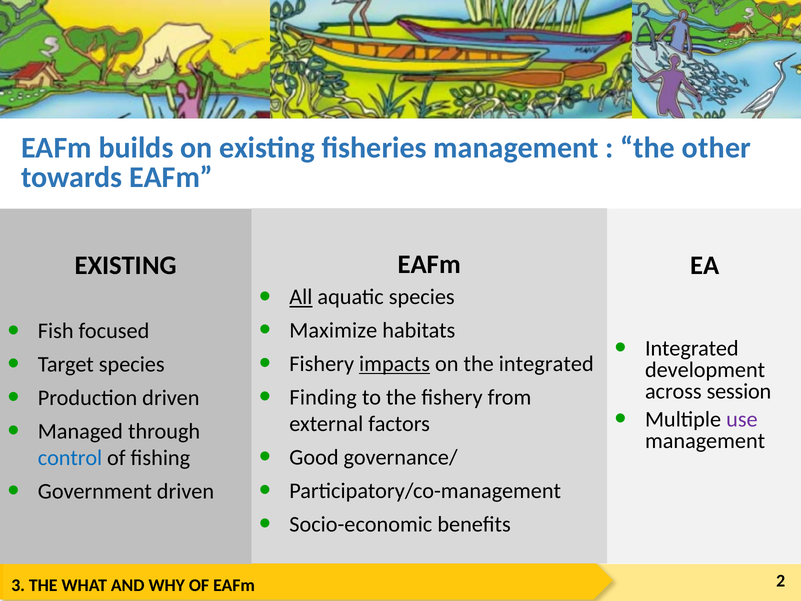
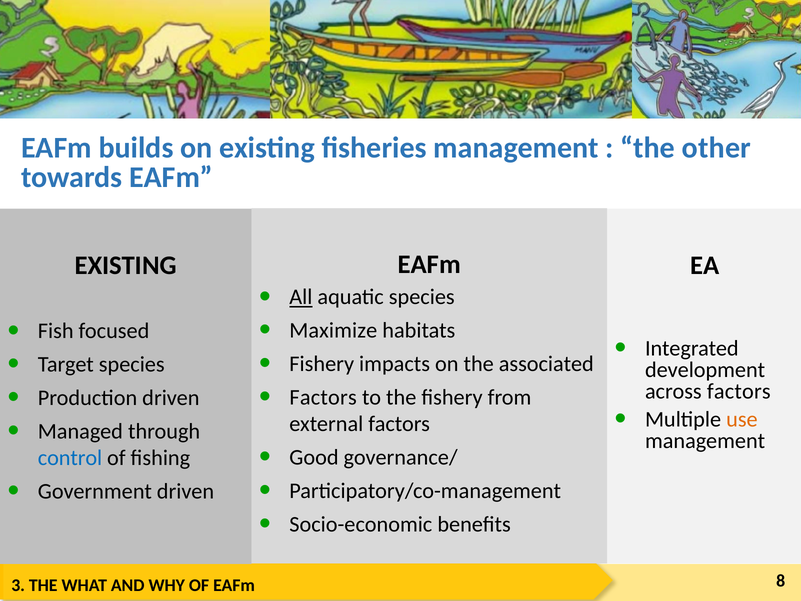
impacts underline: present -> none
the integrated: integrated -> associated
Finding at (323, 397): Finding -> Factors
across session: session -> factors
use colour: purple -> orange
2: 2 -> 8
